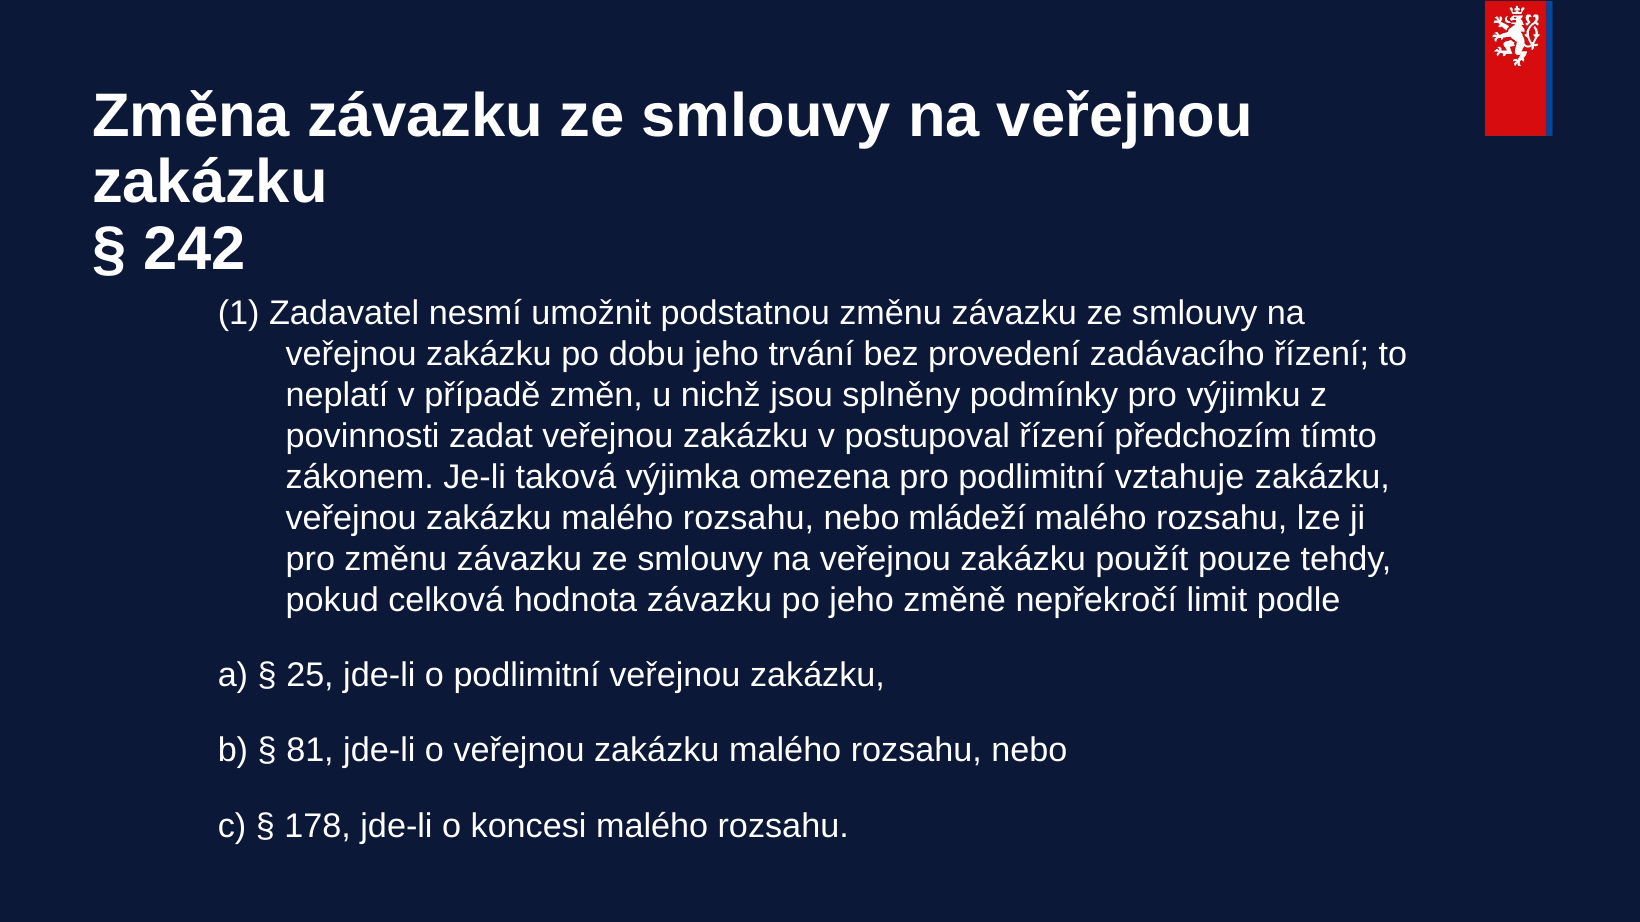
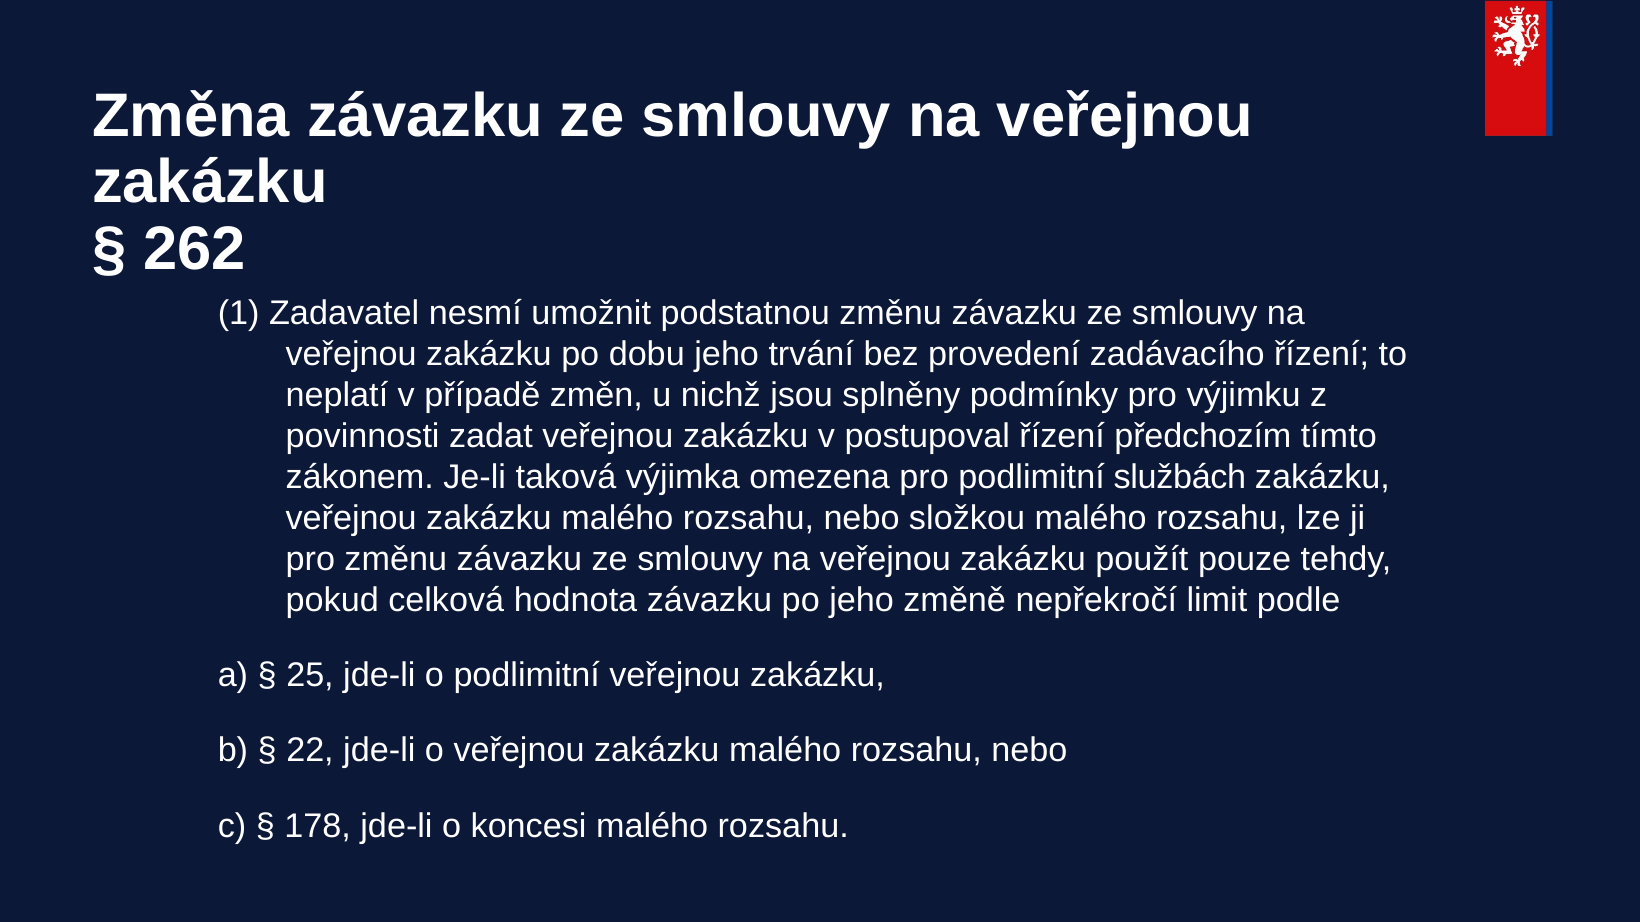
242: 242 -> 262
vztahuje: vztahuje -> službách
mládeží: mládeží -> složkou
81: 81 -> 22
